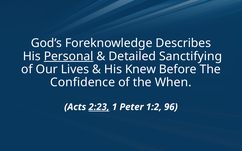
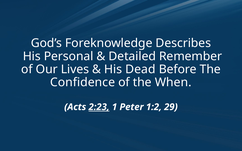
Personal underline: present -> none
Sanctifying: Sanctifying -> Remember
Knew: Knew -> Dead
96: 96 -> 29
